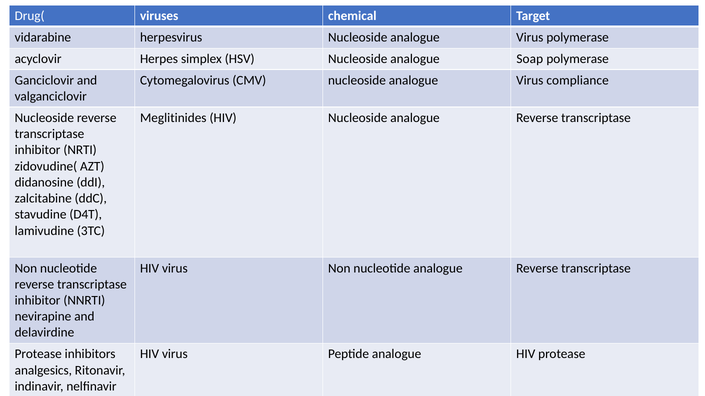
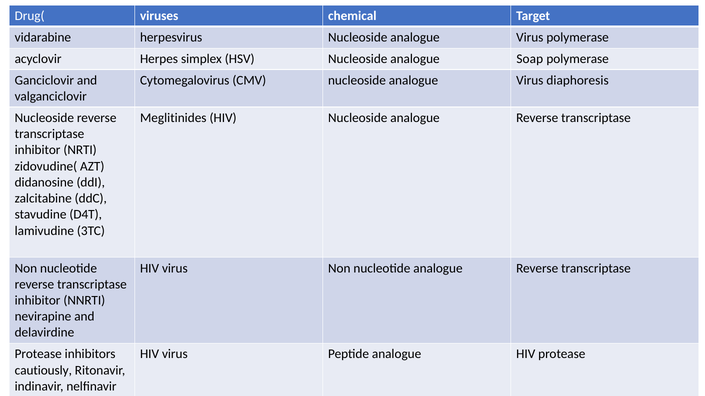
compliance: compliance -> diaphoresis
analgesics: analgesics -> cautiously
